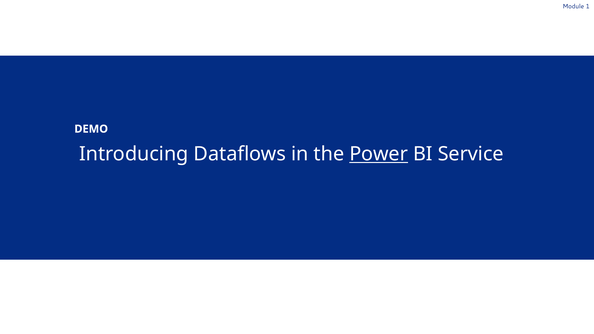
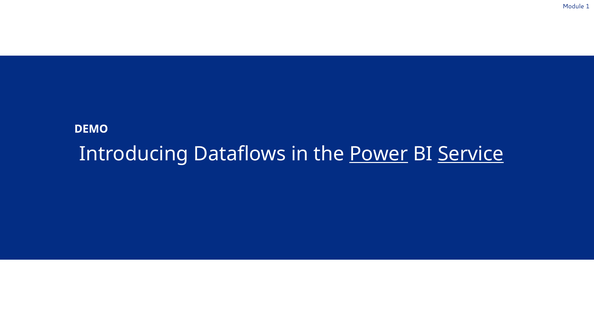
Service underline: none -> present
